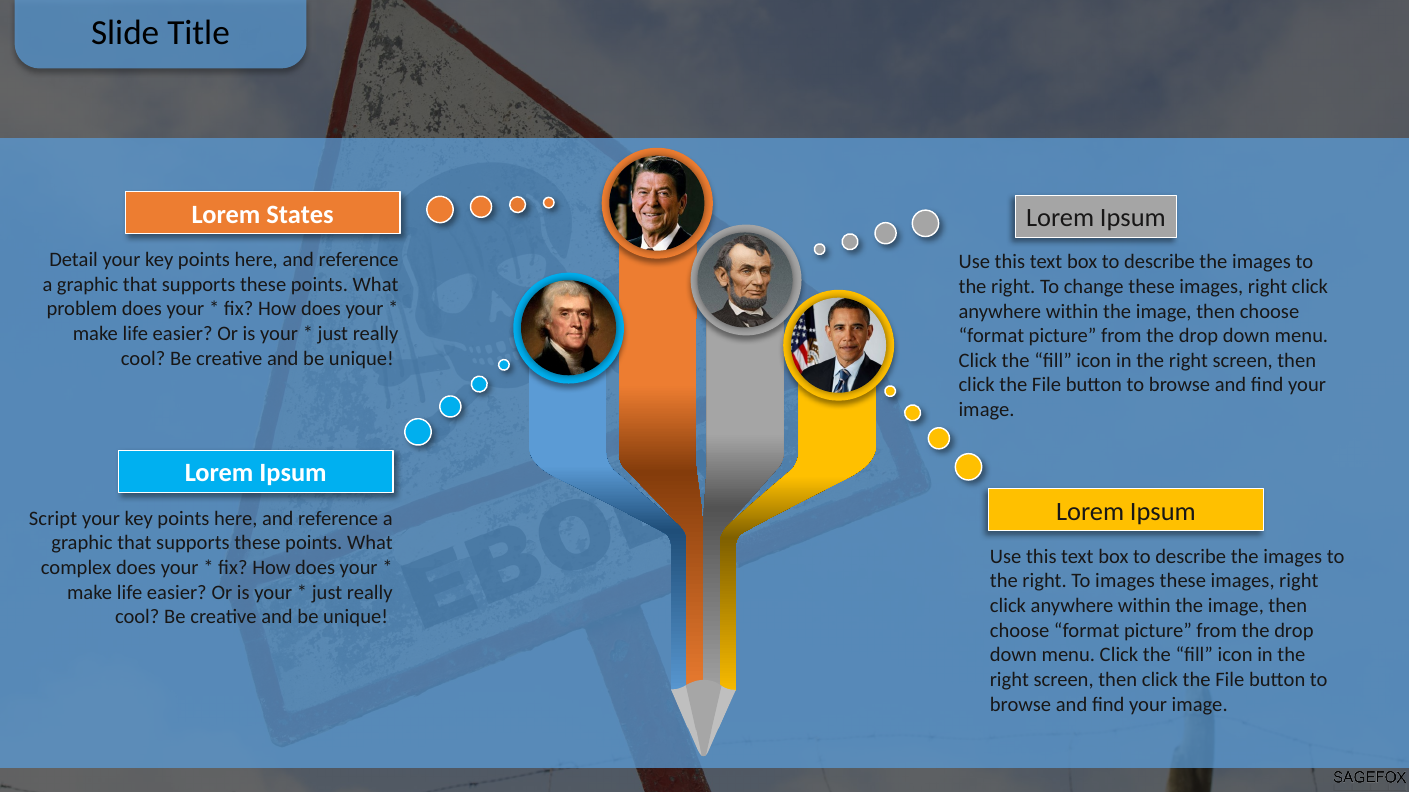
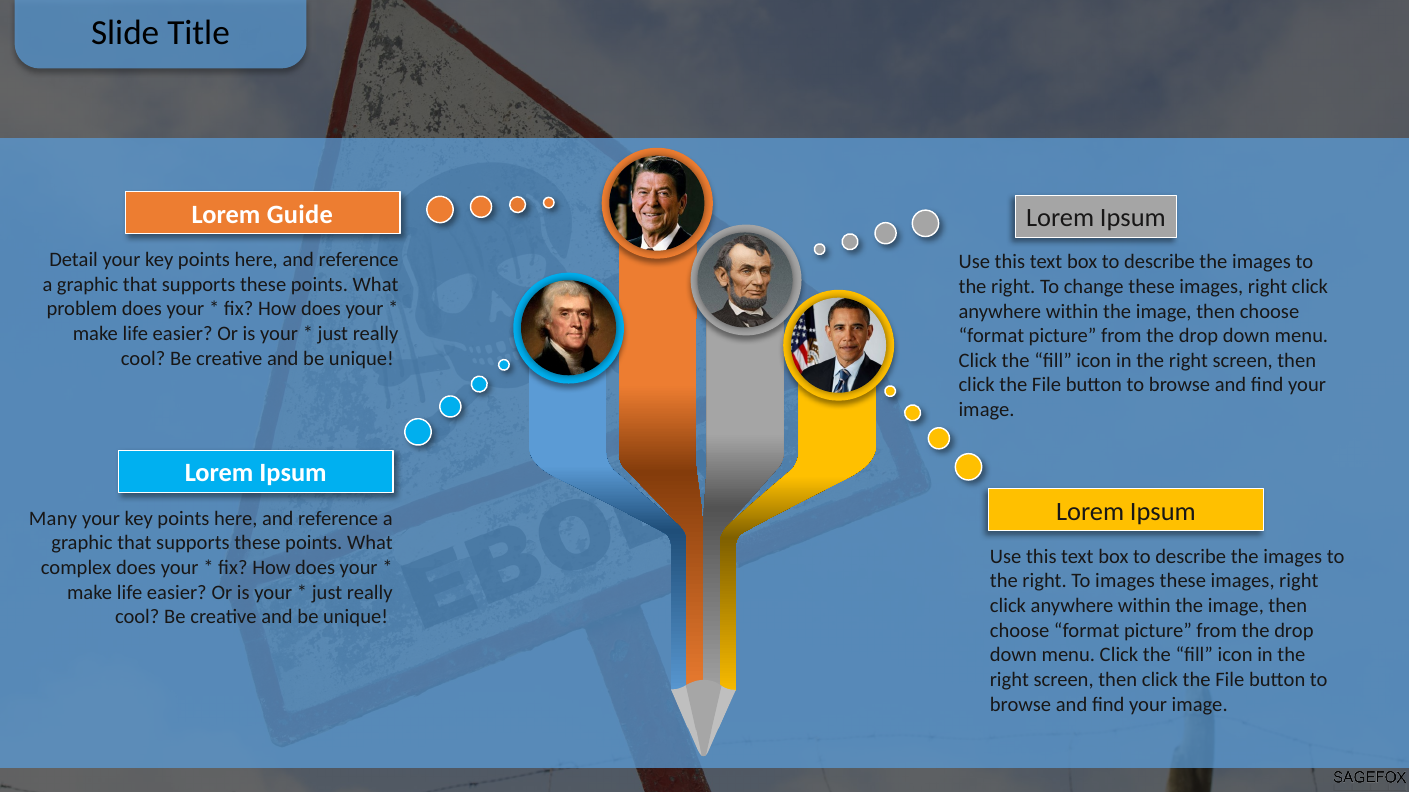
States: States -> Guide
Script: Script -> Many
